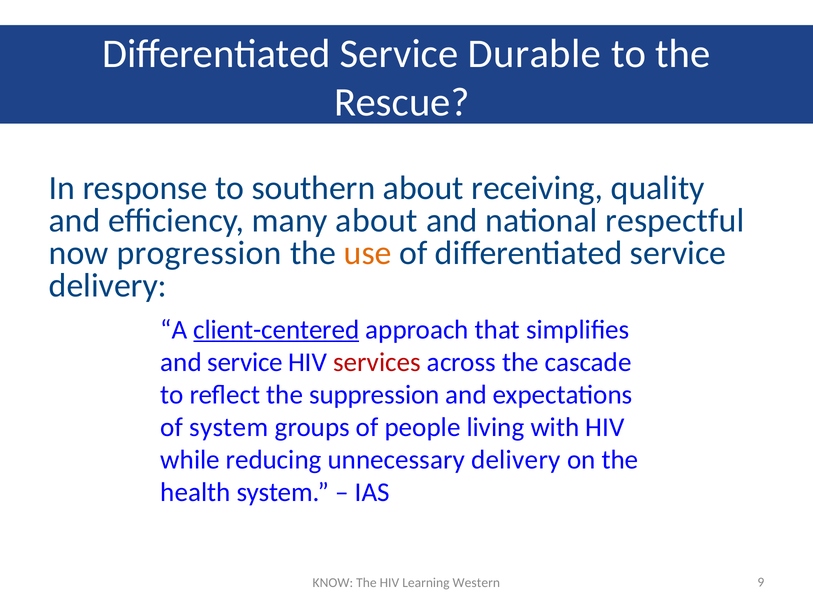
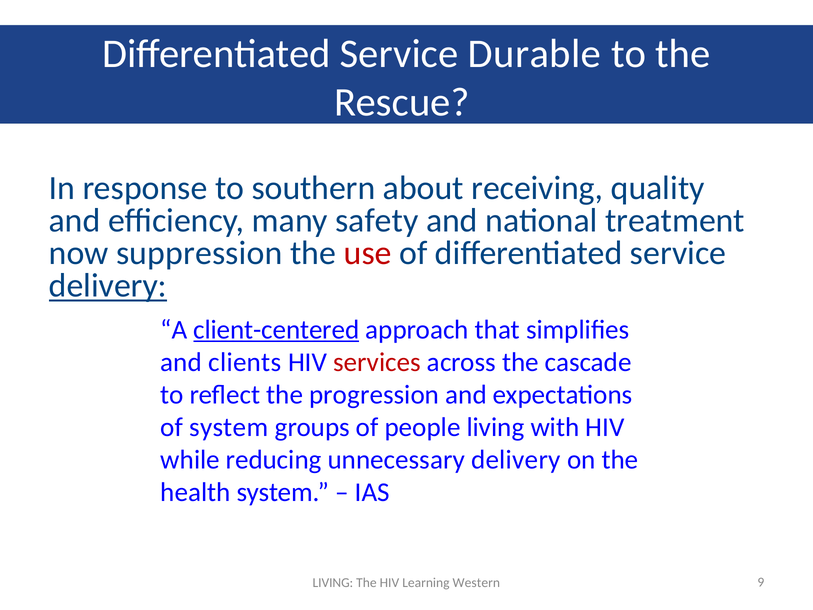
many about: about -> safety
respectful: respectful -> treatment
progression: progression -> suppression
use colour: orange -> red
delivery at (108, 286) underline: none -> present
and service: service -> clients
suppression: suppression -> progression
KNOW at (333, 582): KNOW -> LIVING
